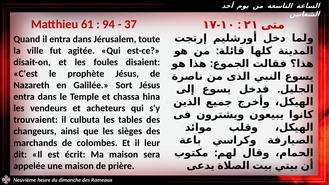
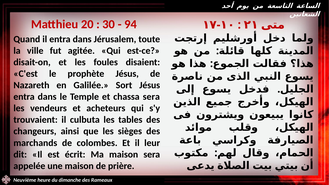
61: 61 -> 20
94: 94 -> 30
37: 37 -> 94
chassa hina: hina -> sera
